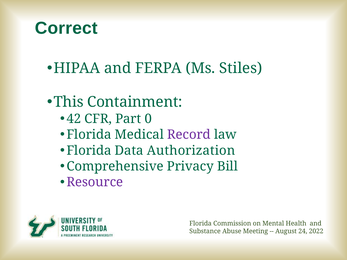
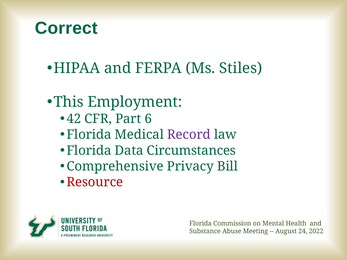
Containment: Containment -> Employment
0: 0 -> 6
Authorization: Authorization -> Circumstances
Resource colour: purple -> red
